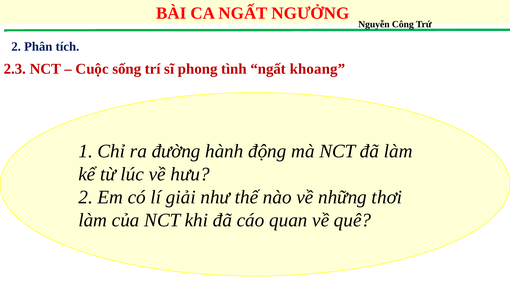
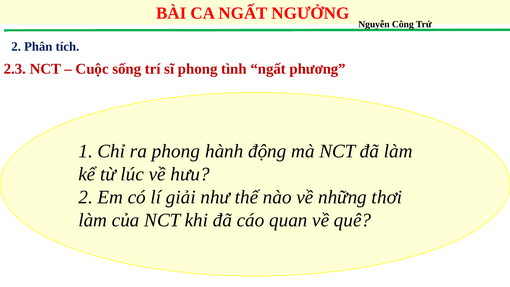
khoang: khoang -> phương
ra đường: đường -> phong
